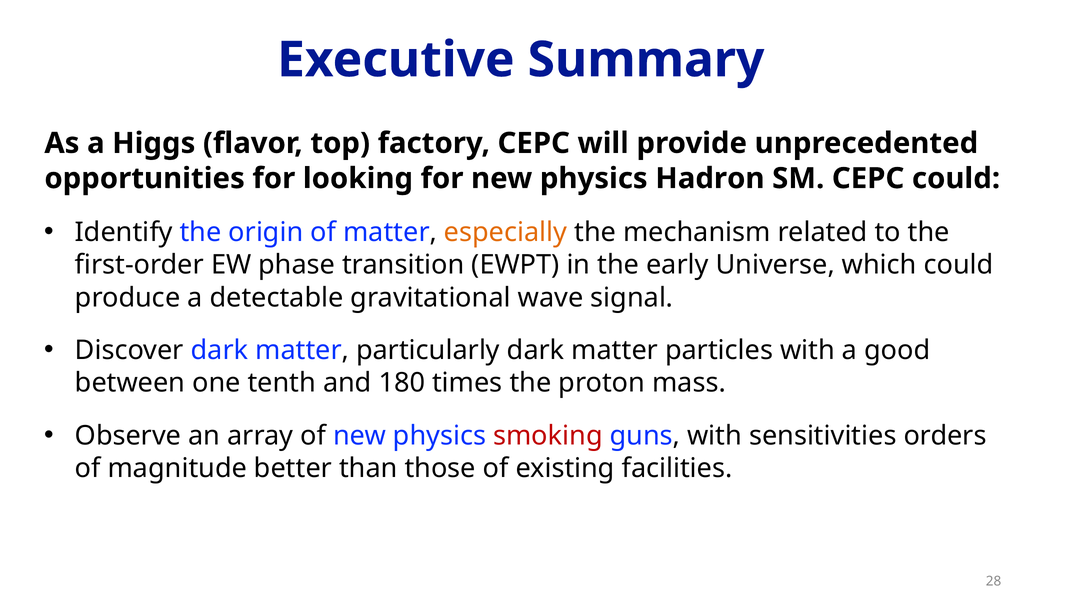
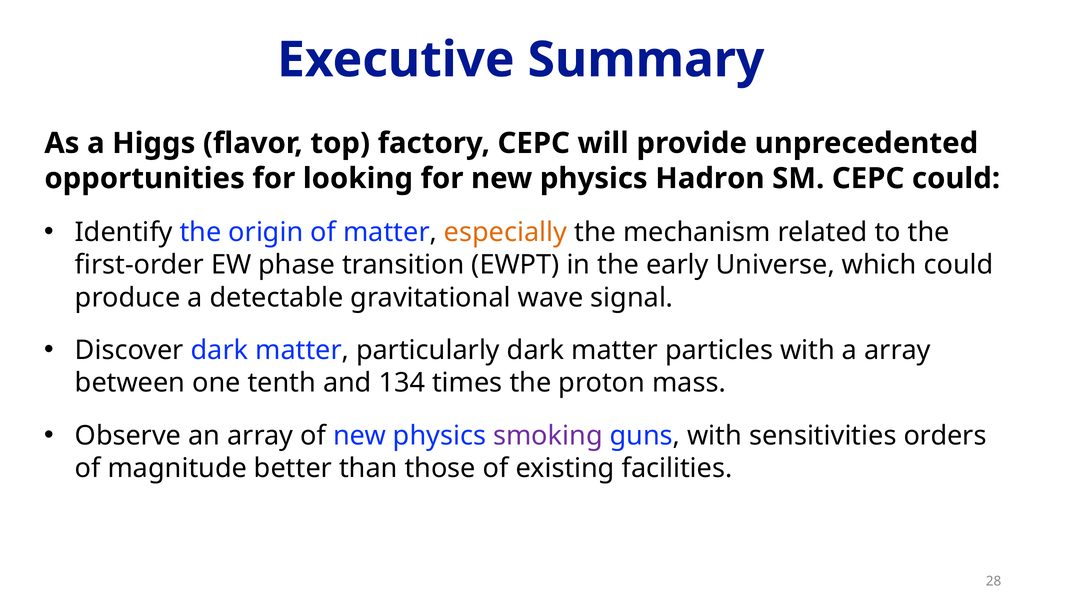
a good: good -> array
180: 180 -> 134
smoking colour: red -> purple
